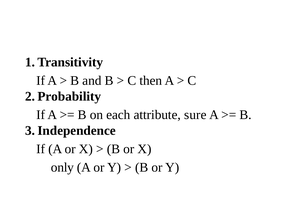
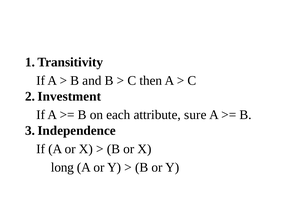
Probability: Probability -> Investment
only: only -> long
